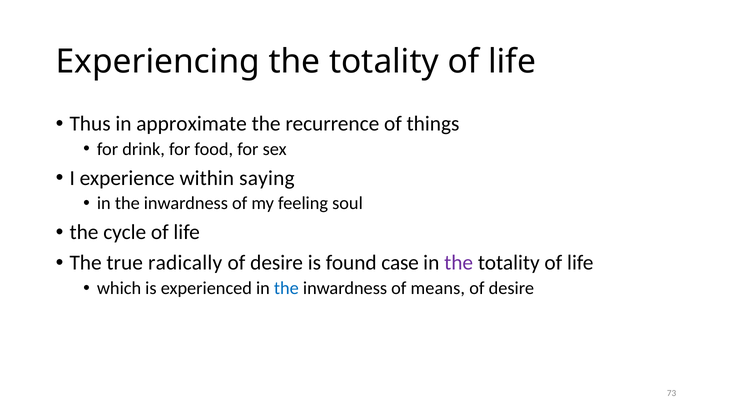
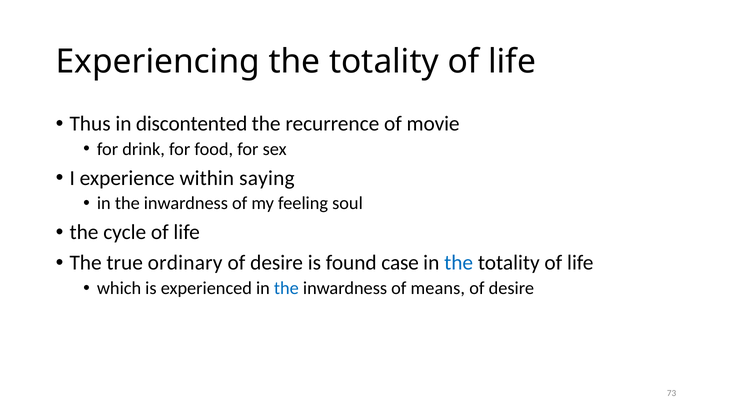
approximate: approximate -> discontented
things: things -> movie
radically: radically -> ordinary
the at (459, 263) colour: purple -> blue
